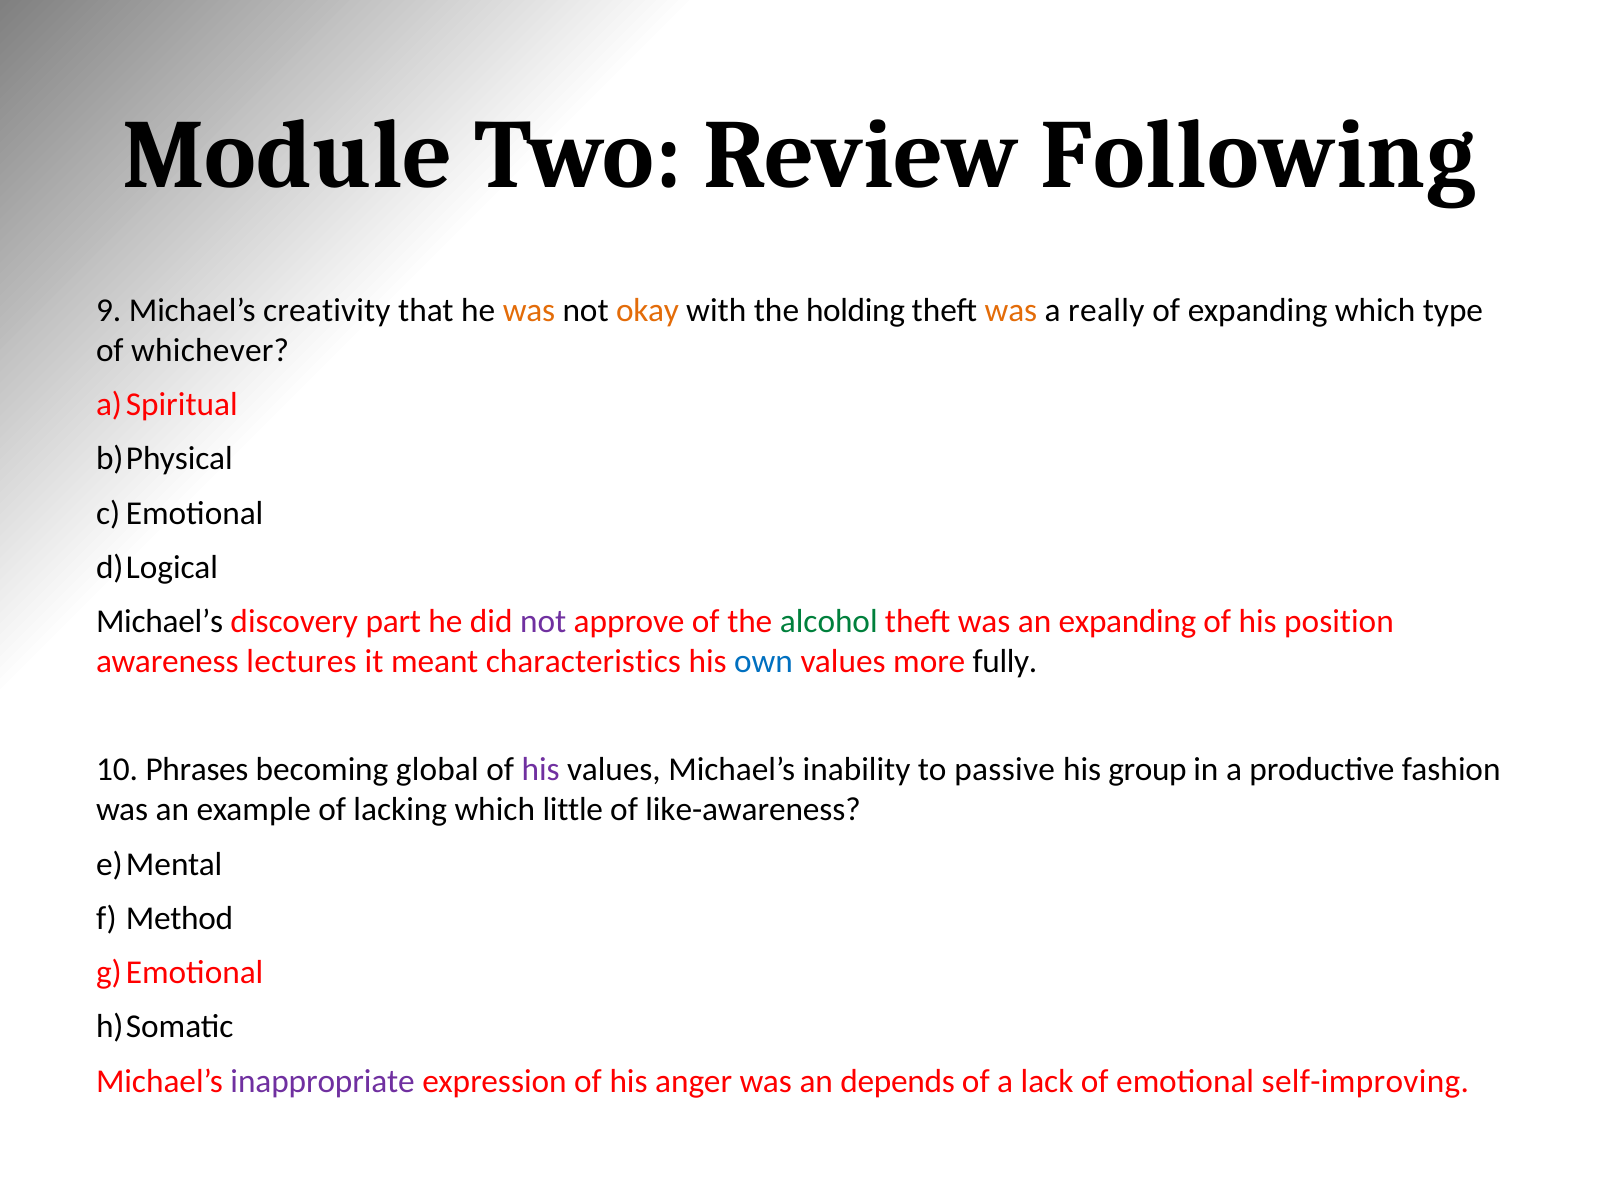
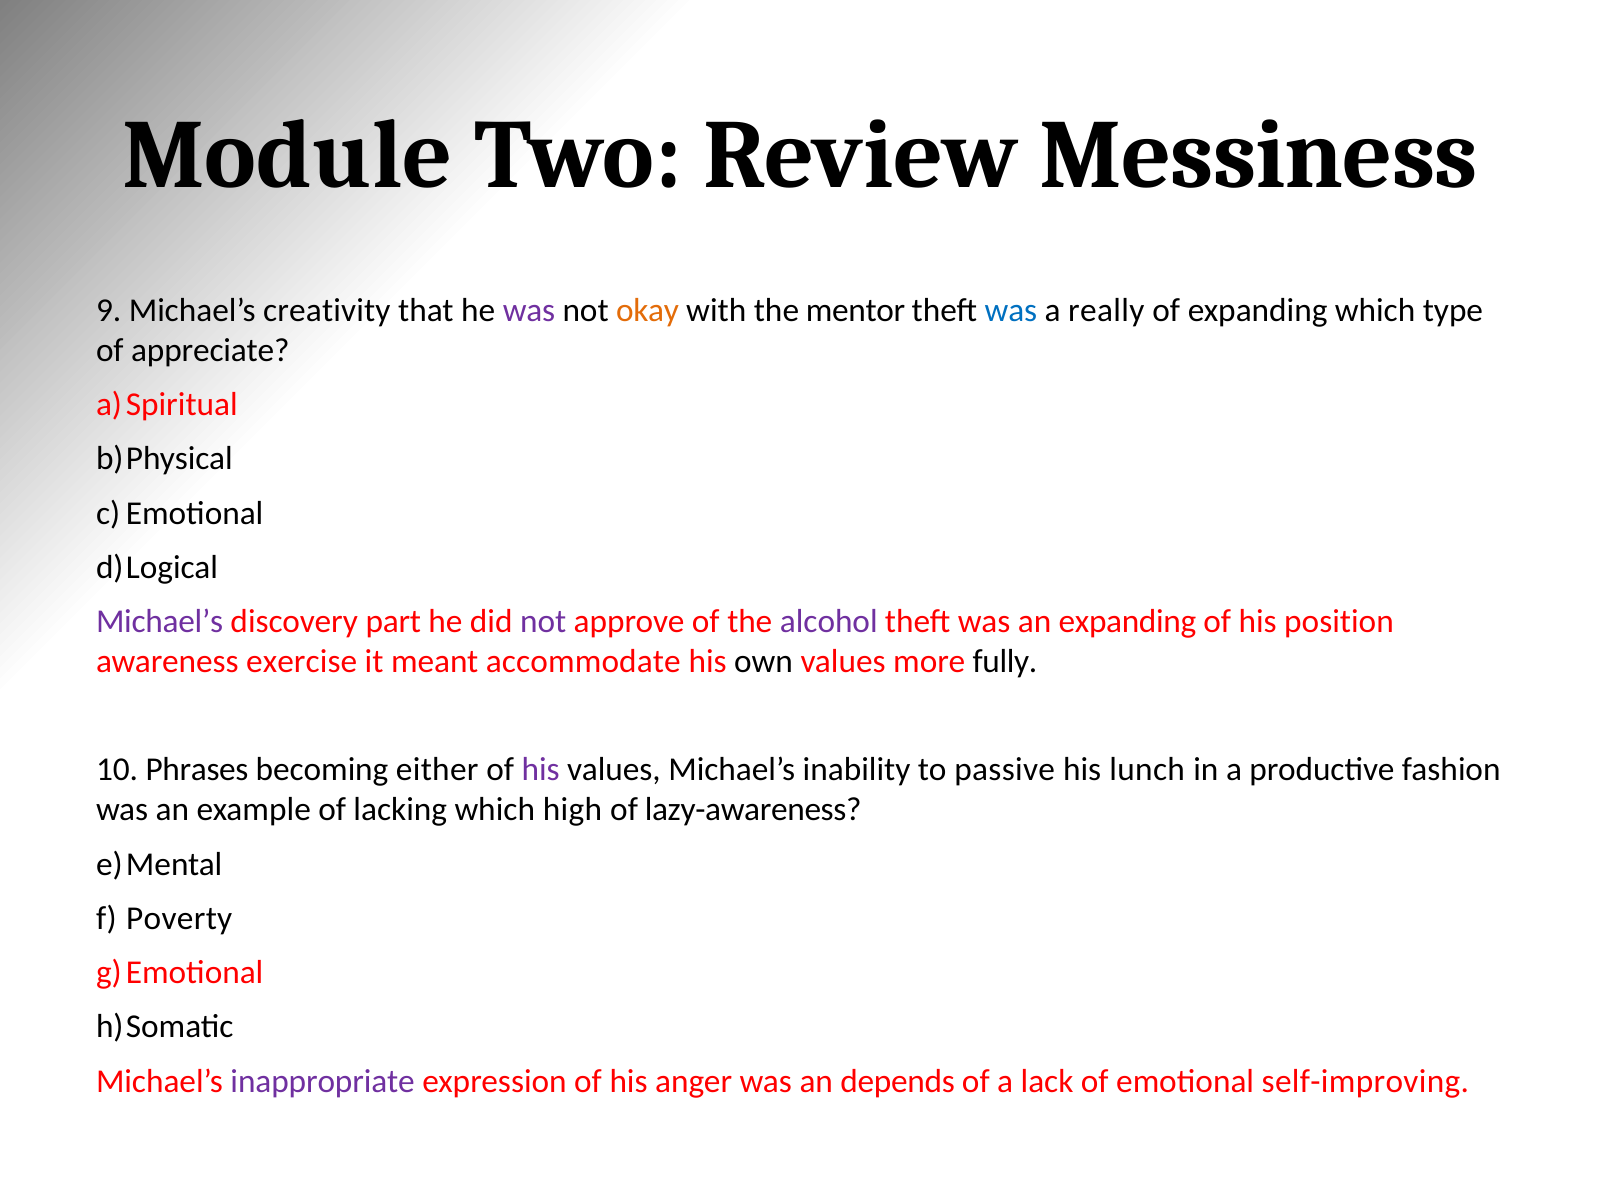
Following: Following -> Messiness
was at (529, 310) colour: orange -> purple
holding: holding -> mentor
was at (1011, 310) colour: orange -> blue
whichever: whichever -> appreciate
Michael’s at (160, 622) colour: black -> purple
alcohol colour: green -> purple
lectures: lectures -> exercise
characteristics: characteristics -> accommodate
own colour: blue -> black
global: global -> either
group: group -> lunch
little: little -> high
like-awareness: like-awareness -> lazy-awareness
Method: Method -> Poverty
